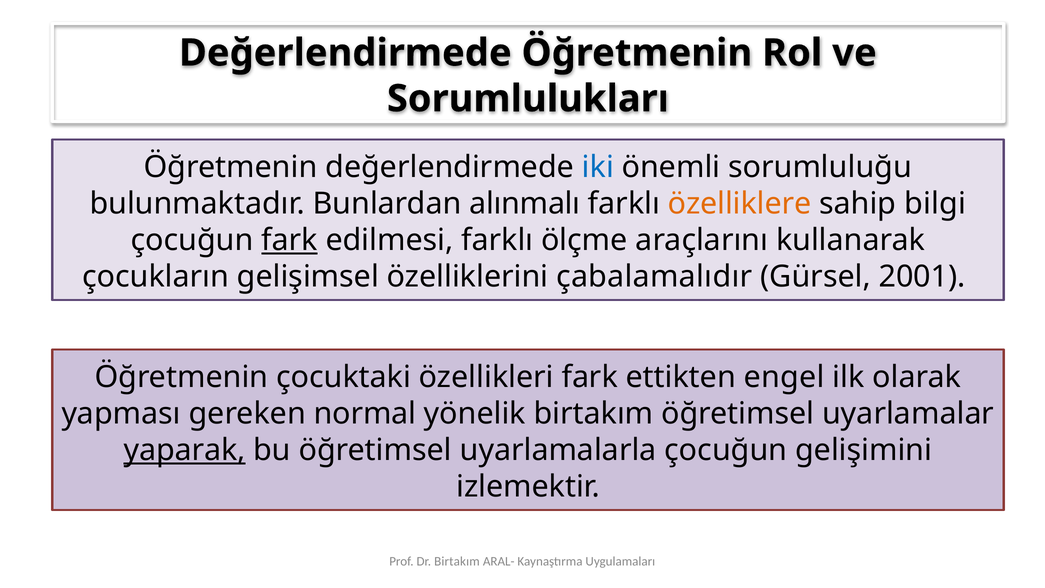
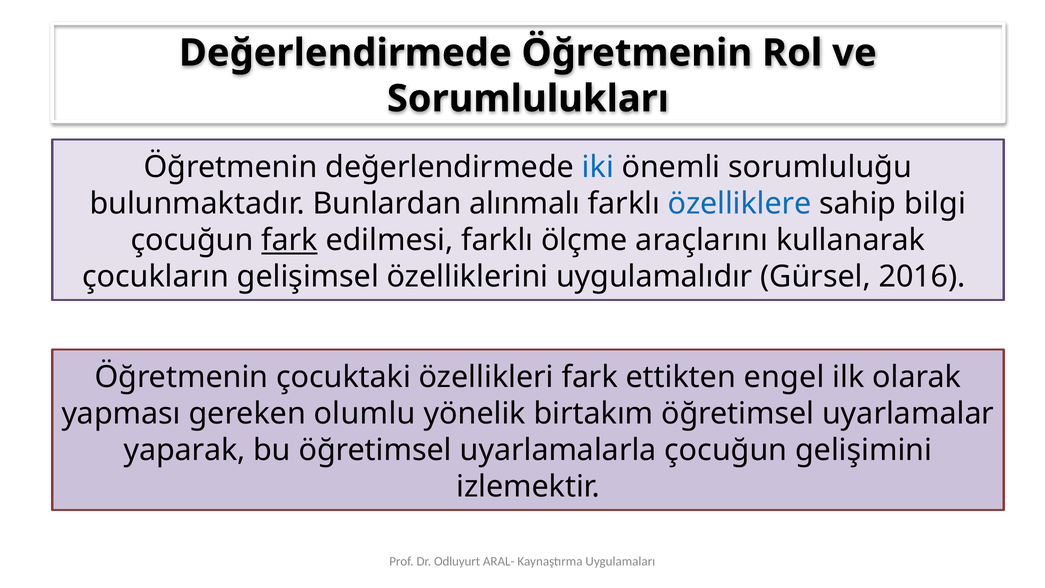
özelliklere colour: orange -> blue
çabalamalıdır: çabalamalıdır -> uygulamalıdır
2001: 2001 -> 2016
normal: normal -> olumlu
yaparak underline: present -> none
Dr Birtakım: Birtakım -> Odluyurt
